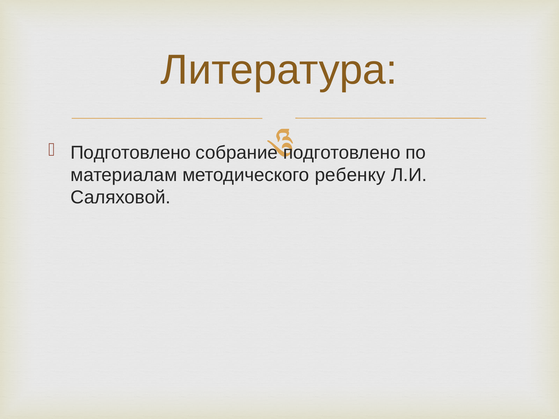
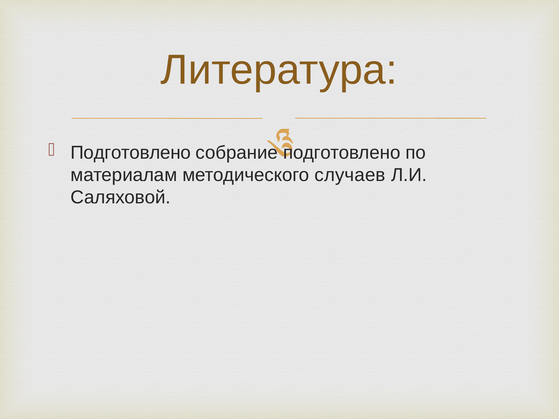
ребенку: ребенку -> случаев
